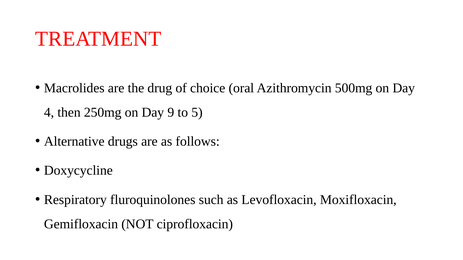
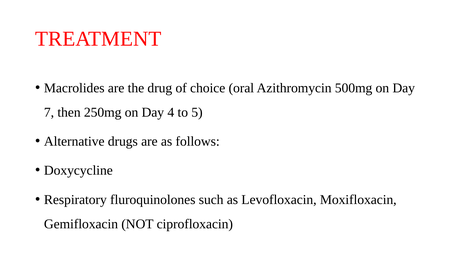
4: 4 -> 7
9: 9 -> 4
